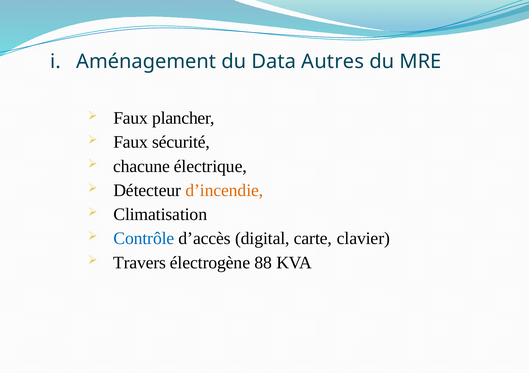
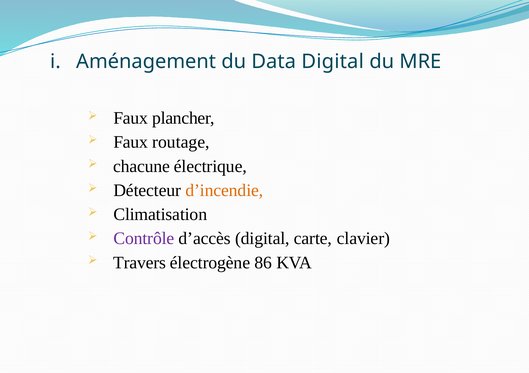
Data Autres: Autres -> Digital
sécurité: sécurité -> routage
Contrôle colour: blue -> purple
88: 88 -> 86
